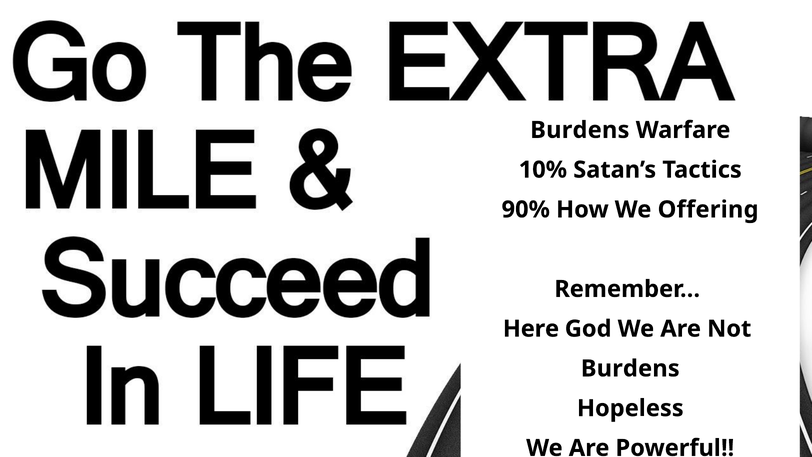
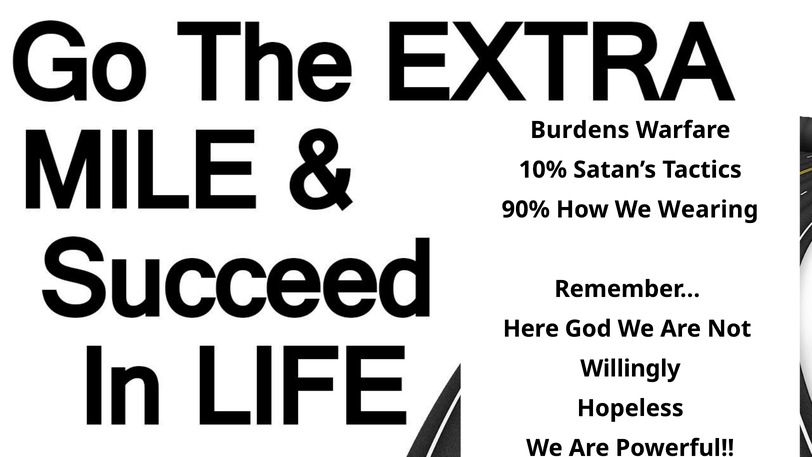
Offering: Offering -> Wearing
Burdens at (630, 368): Burdens -> Willingly
